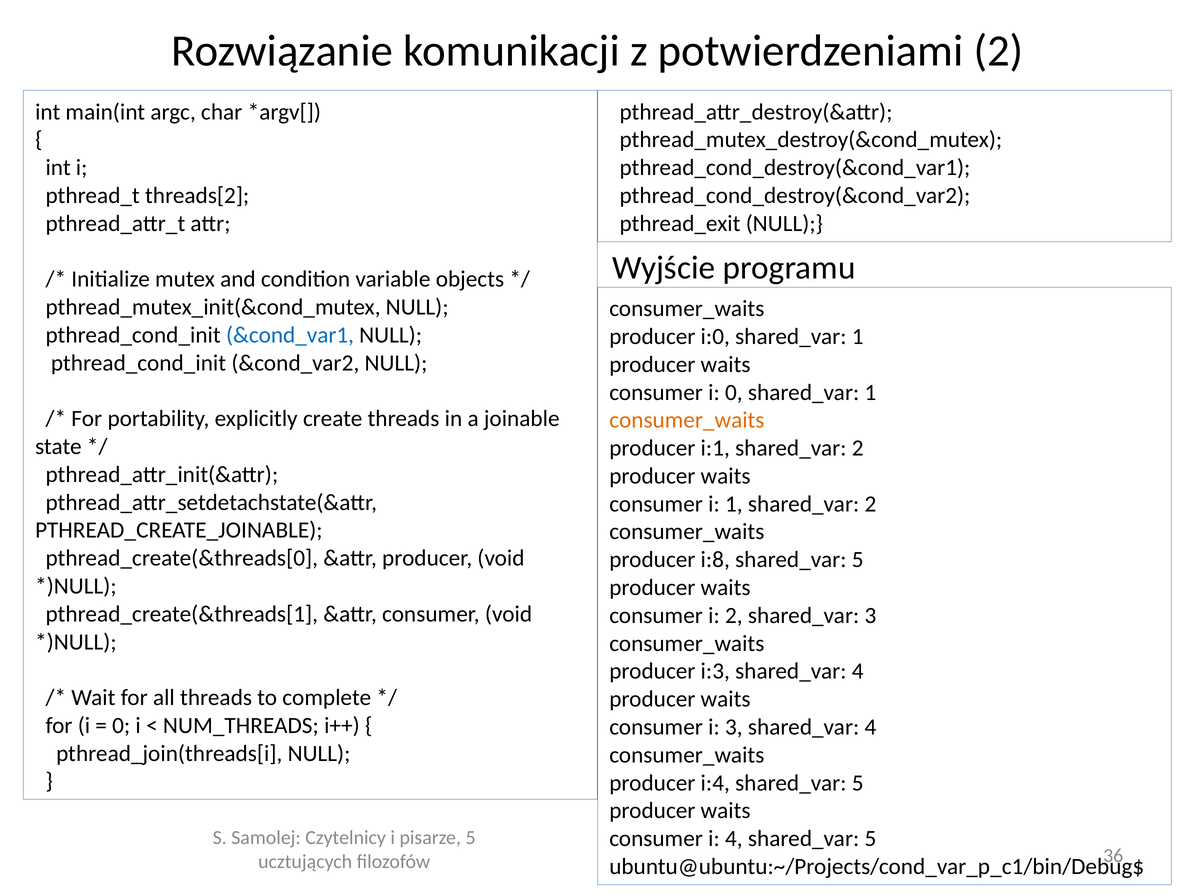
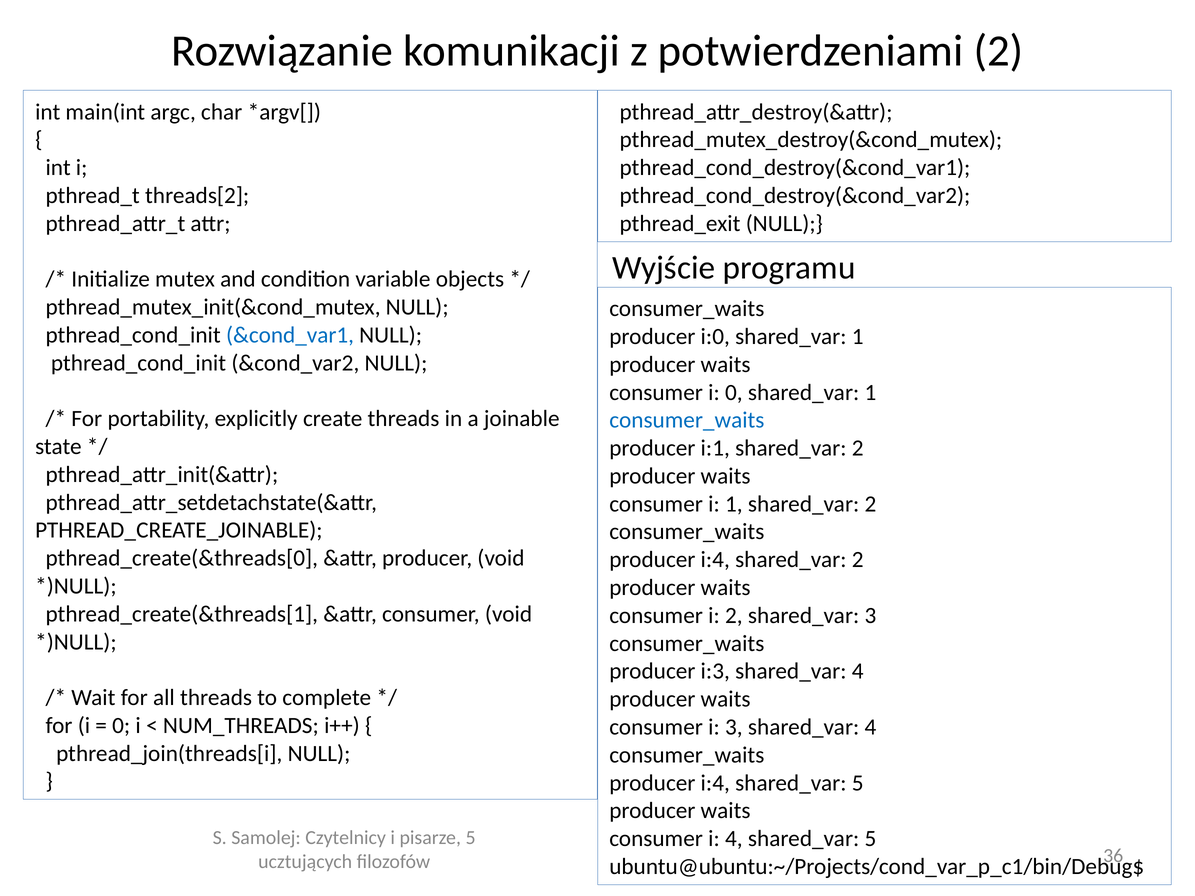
consumer_waits at (687, 420) colour: orange -> blue
i:8 at (715, 560): i:8 -> i:4
5 at (858, 560): 5 -> 2
